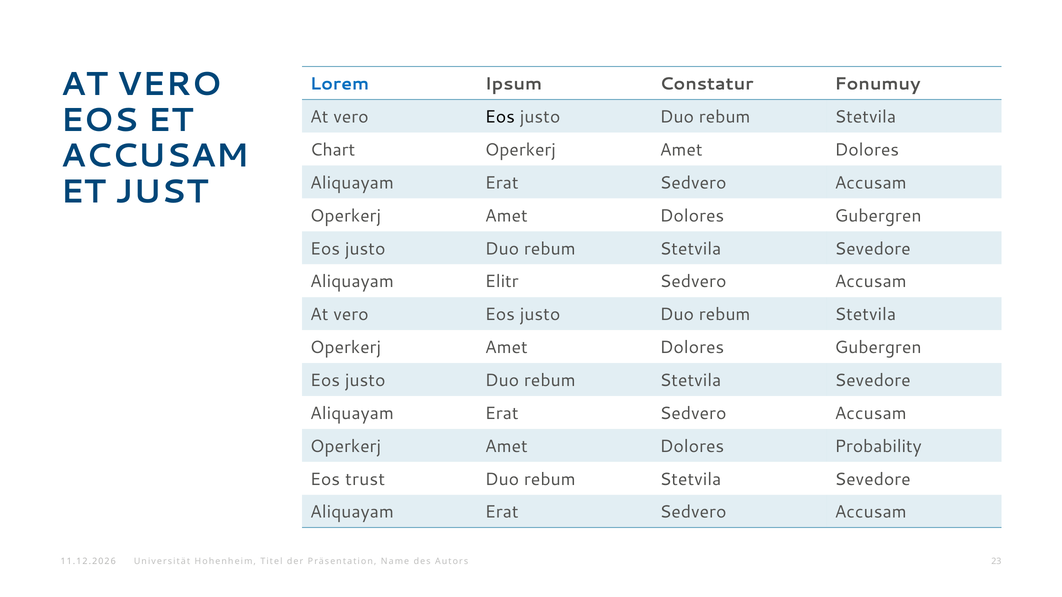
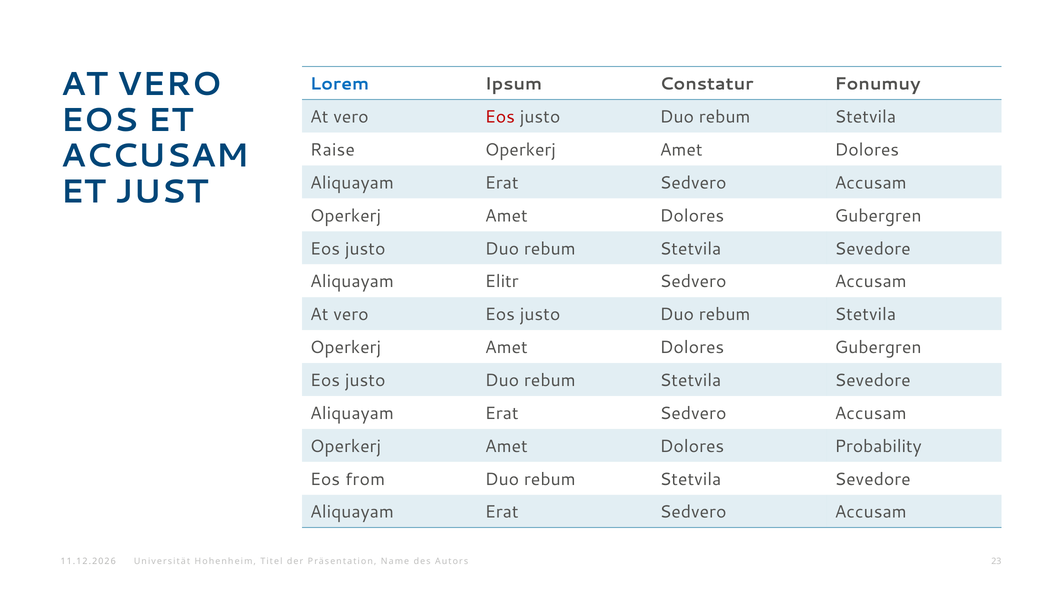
Eos at (500, 117) colour: black -> red
Chart: Chart -> Raise
trust: trust -> from
